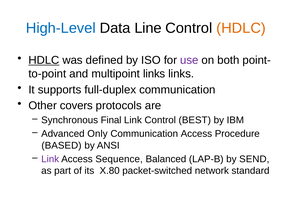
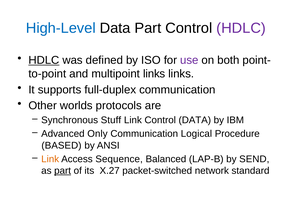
Data Line: Line -> Part
HDLC at (241, 28) colour: orange -> purple
covers: covers -> worlds
Final: Final -> Stuff
Control BEST: BEST -> DATA
Communication Access: Access -> Logical
Link at (50, 159) colour: purple -> orange
part at (63, 171) underline: none -> present
X.80: X.80 -> X.27
